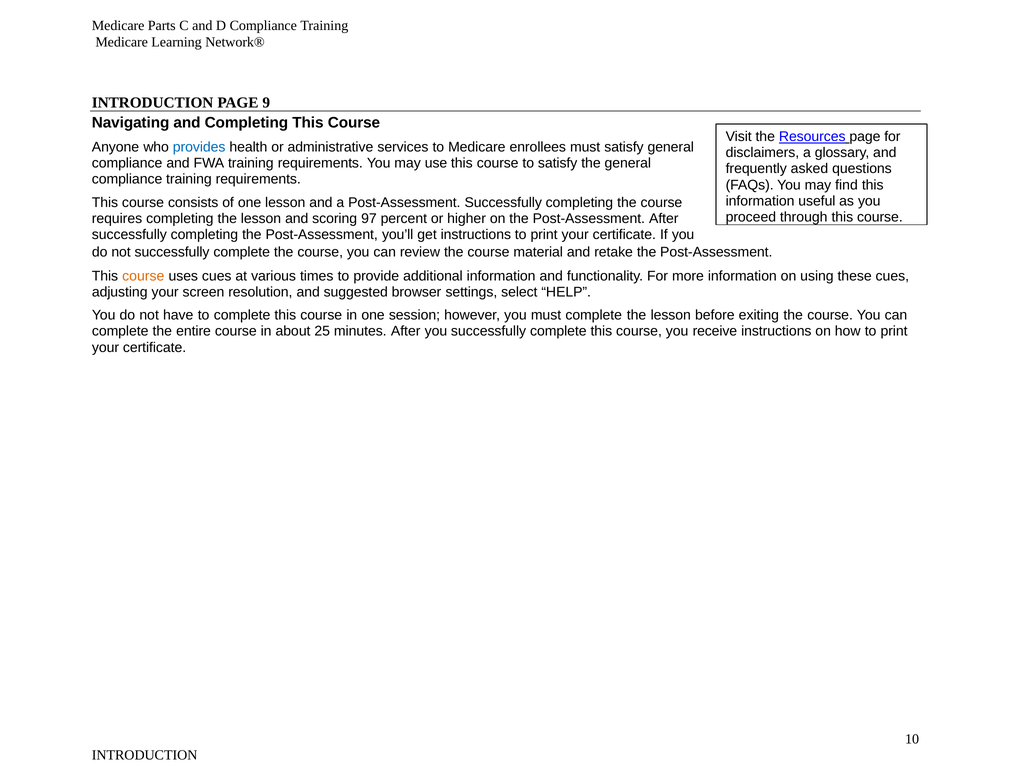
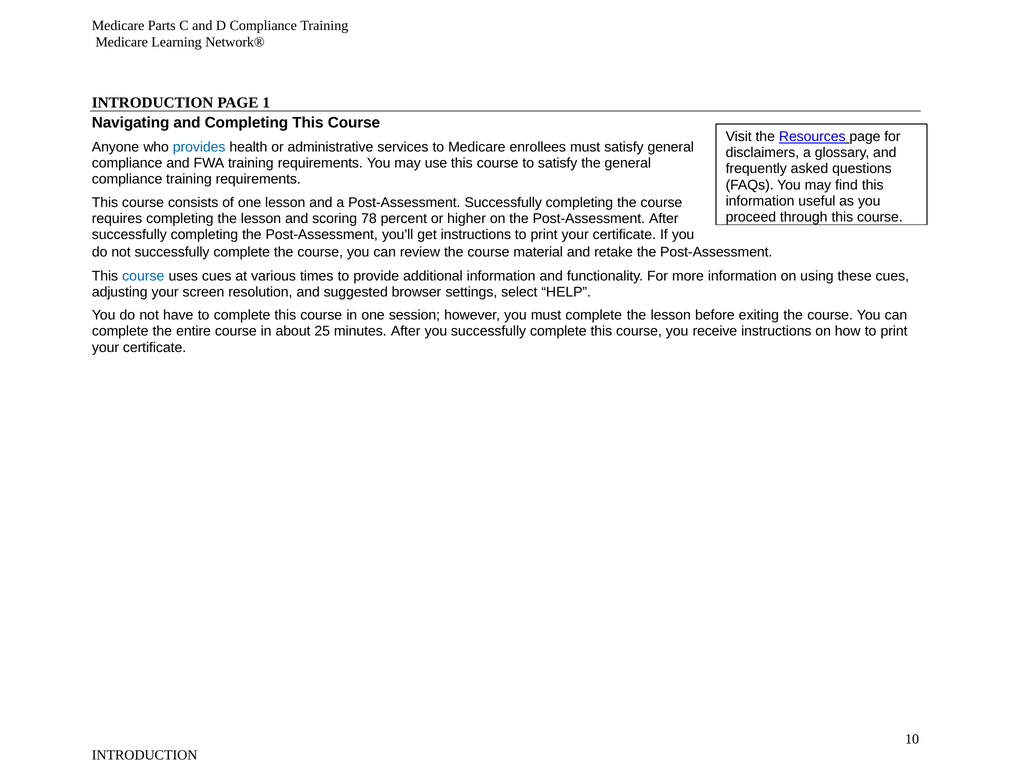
9: 9 -> 1
97: 97 -> 78
course at (143, 276) colour: orange -> blue
